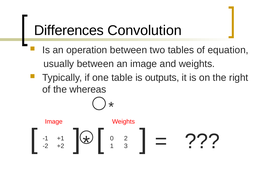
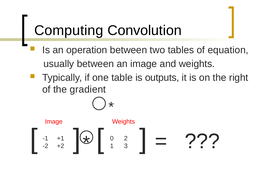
Differences: Differences -> Computing
whereas: whereas -> gradient
